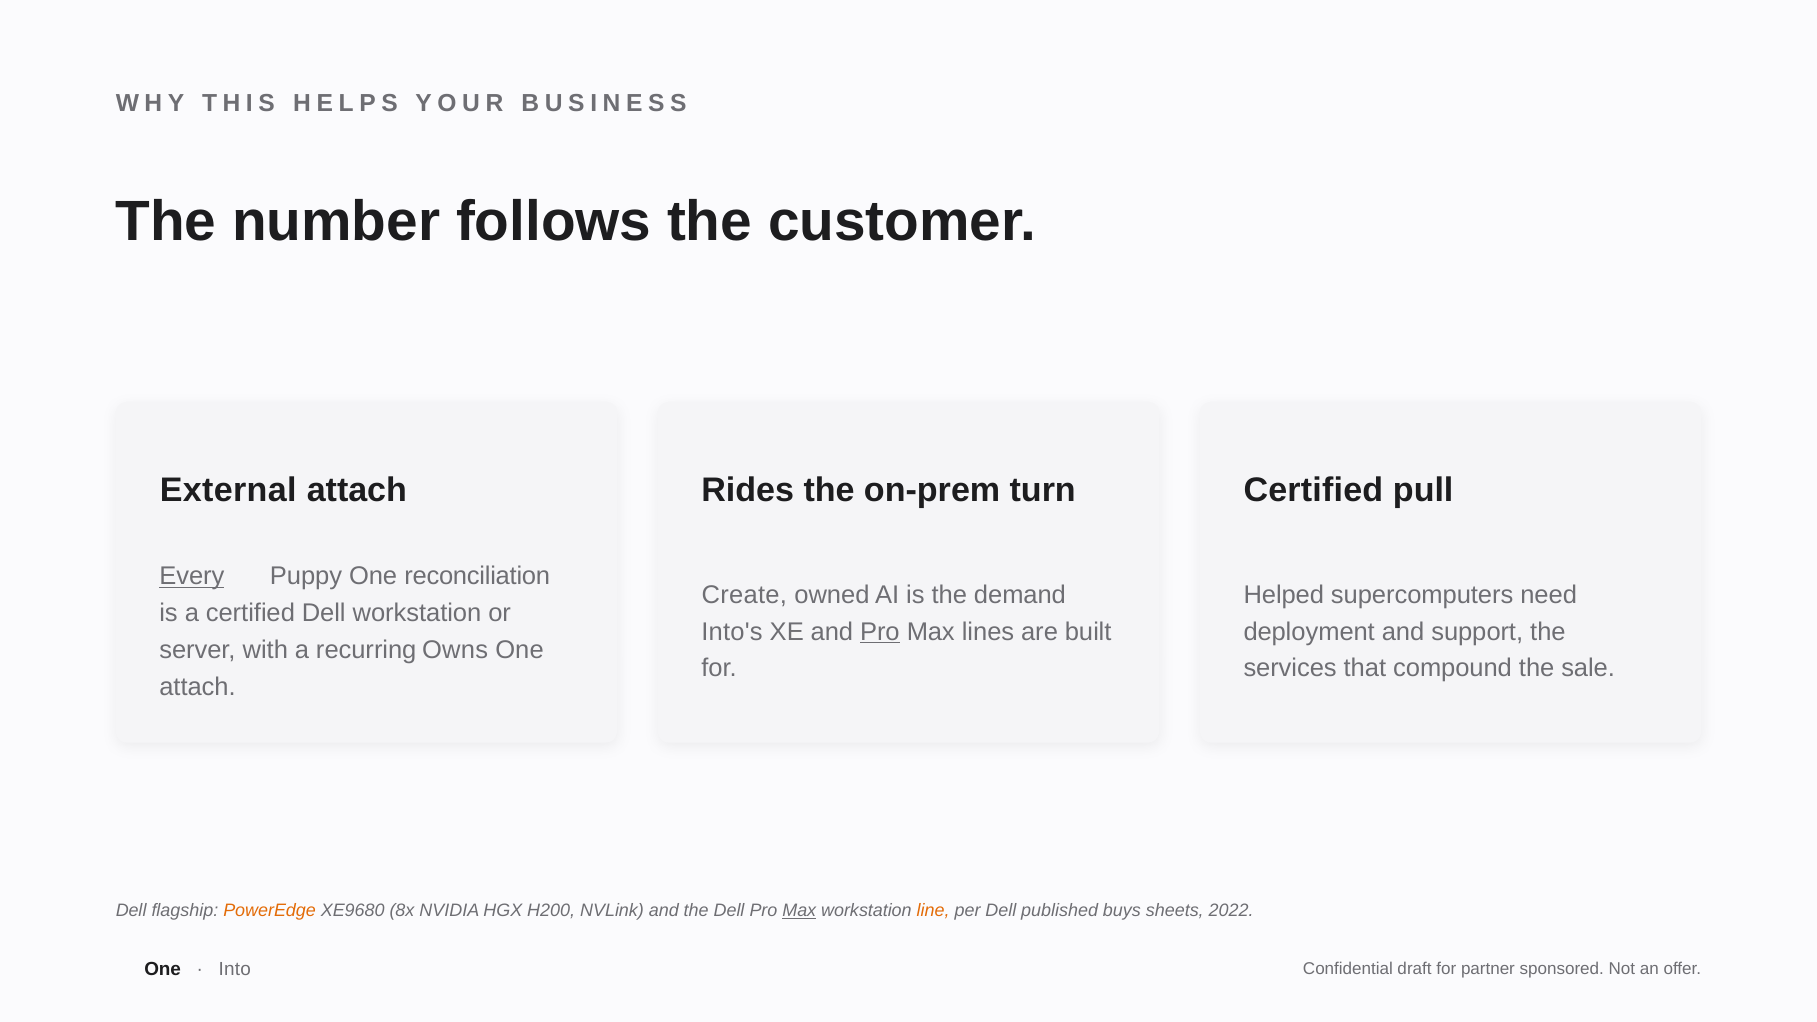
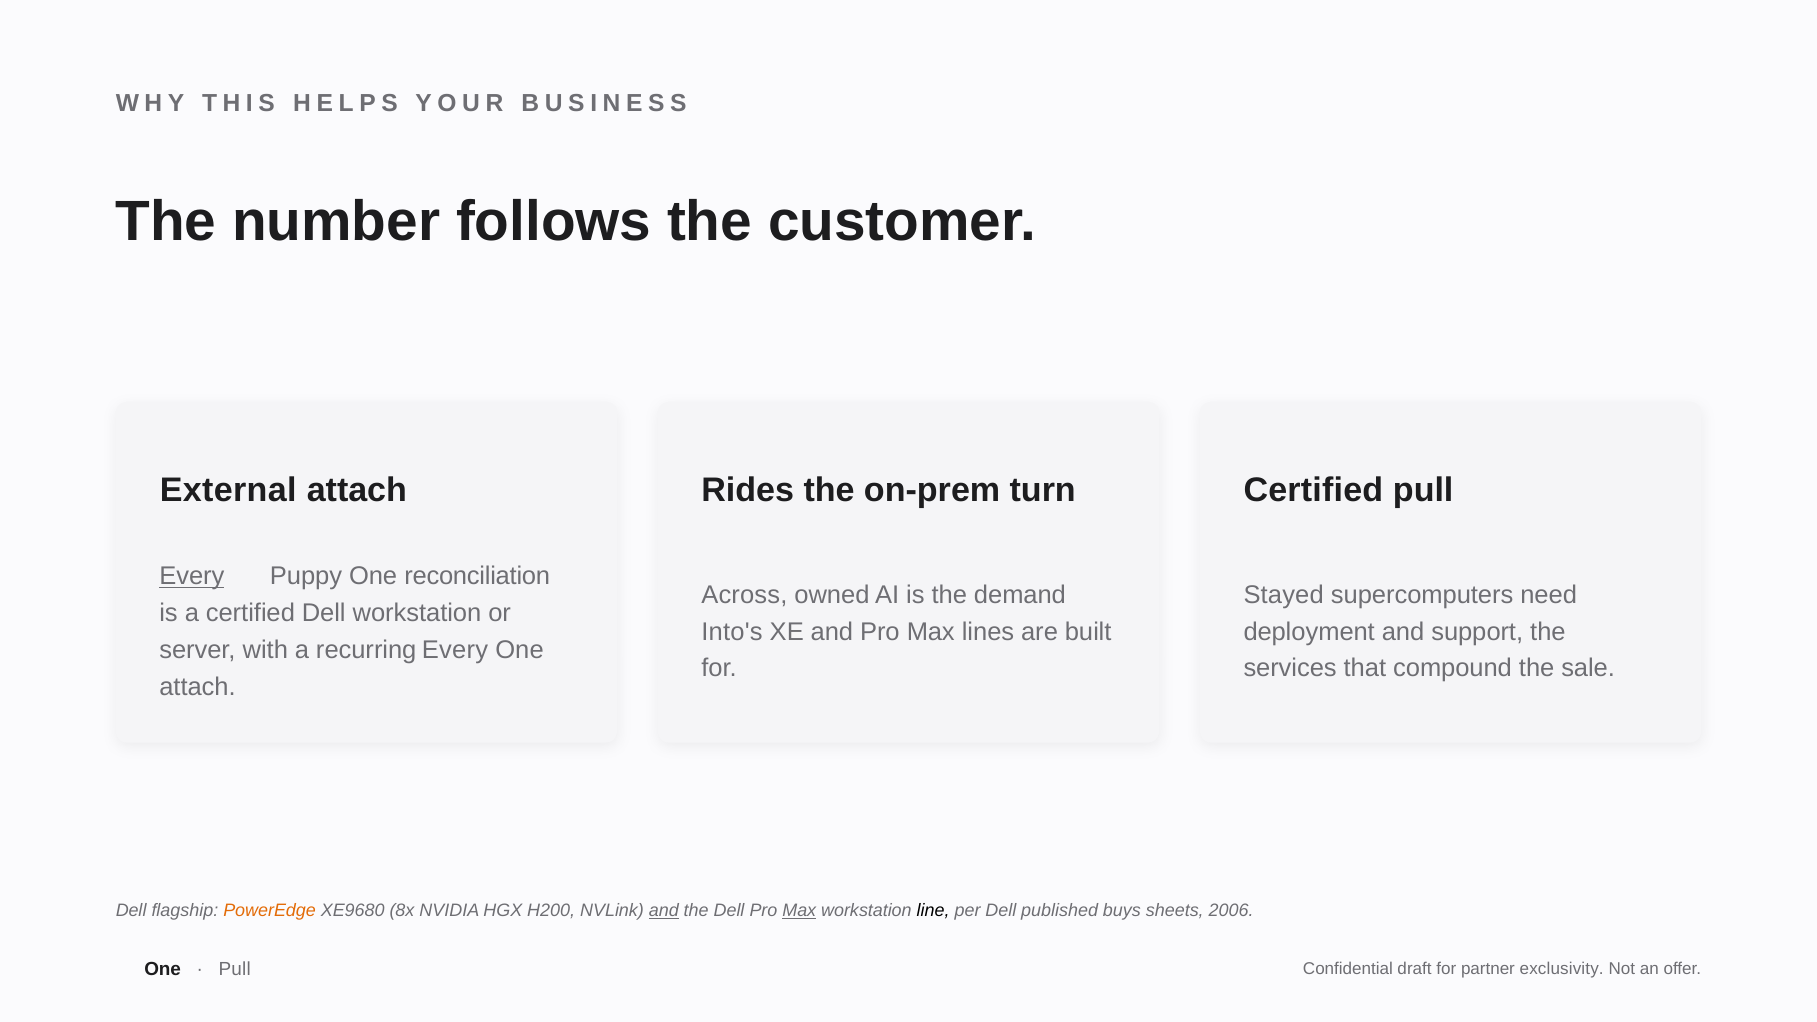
Create: Create -> Across
Helped: Helped -> Stayed
Pro at (880, 632) underline: present -> none
recurring Owns: Owns -> Every
and at (664, 911) underline: none -> present
line colour: orange -> black
2022: 2022 -> 2006
Into at (235, 969): Into -> Pull
sponsored: sponsored -> exclusivity
